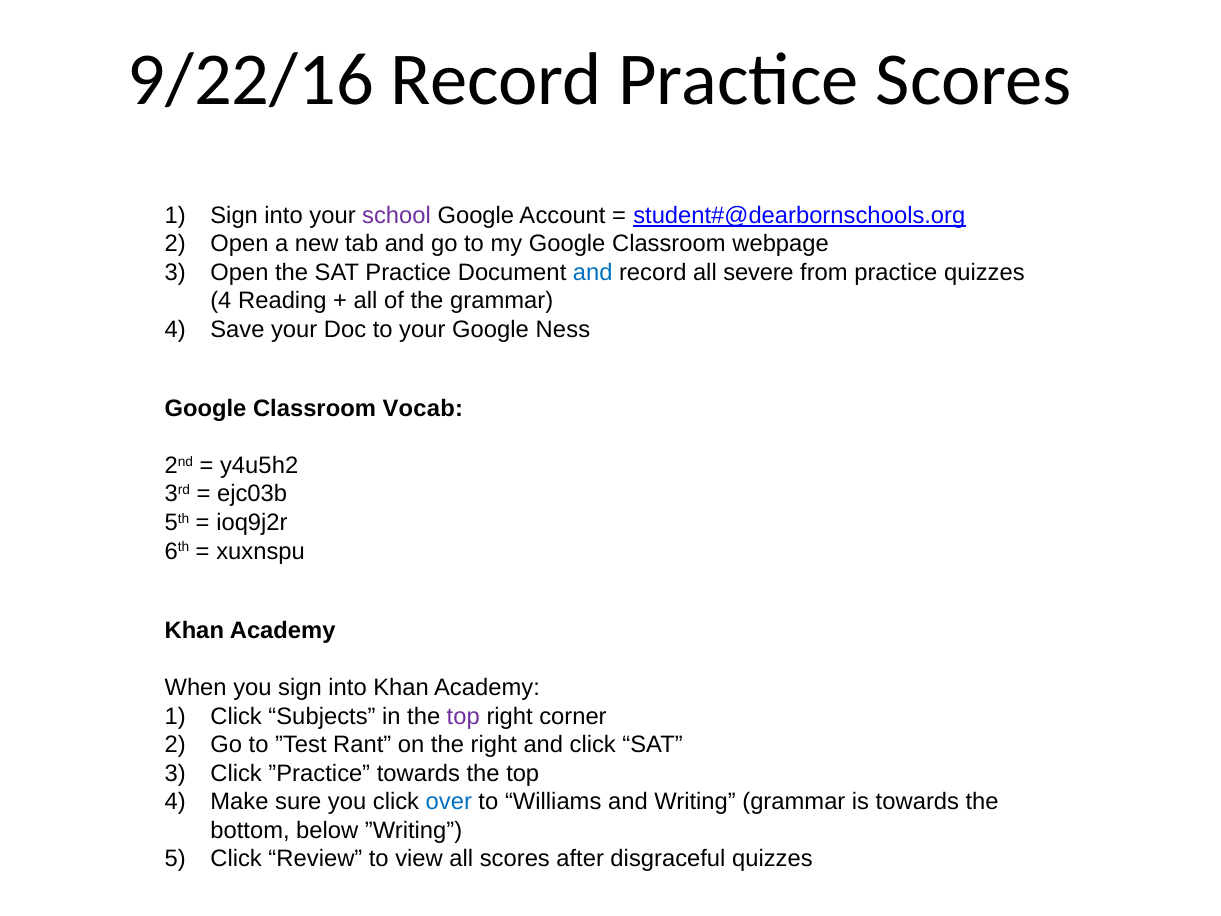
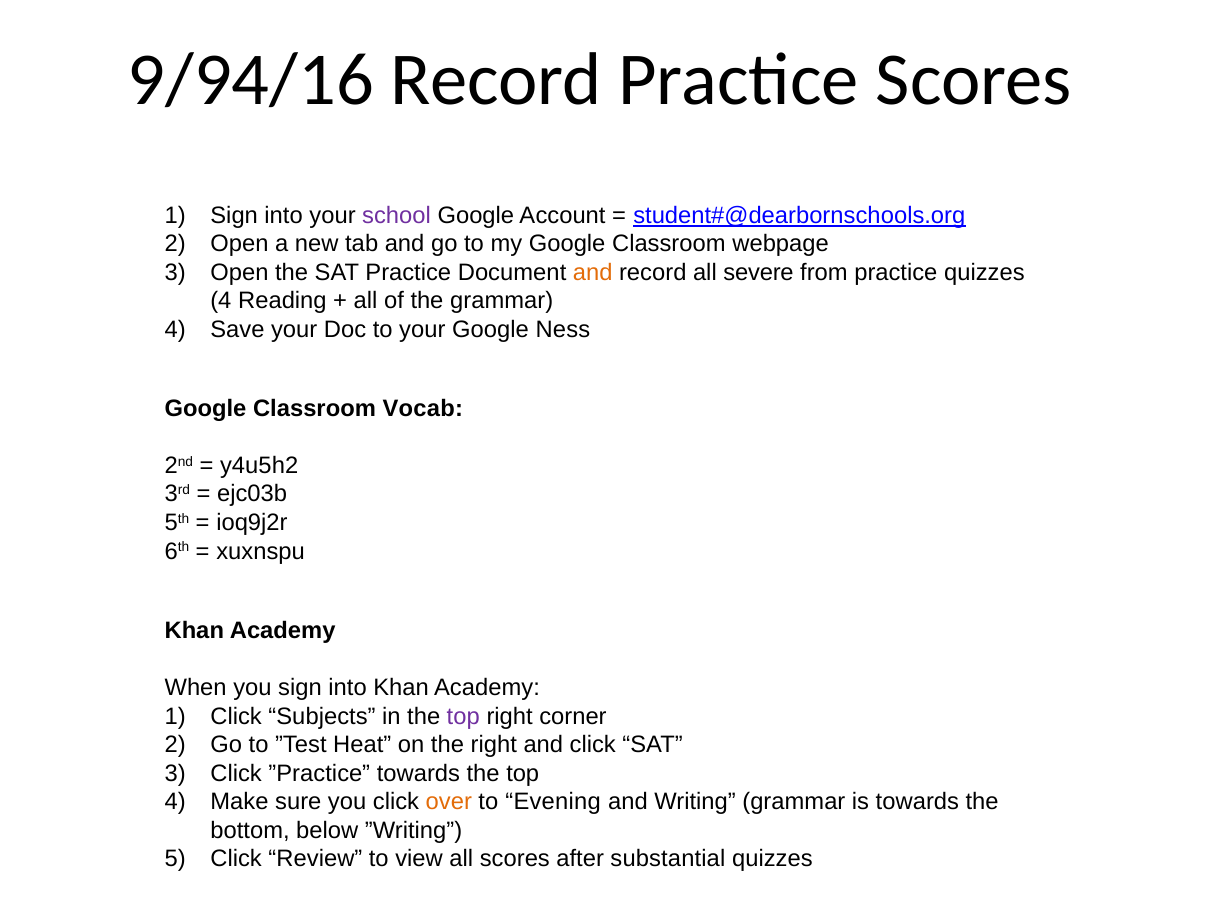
9/22/16: 9/22/16 -> 9/94/16
and at (593, 272) colour: blue -> orange
Rant: Rant -> Heat
over colour: blue -> orange
Williams: Williams -> Evening
disgraceful: disgraceful -> substantial
